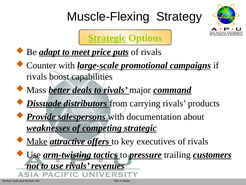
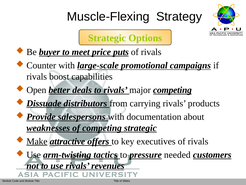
Strategic at (107, 38) underline: present -> none
adapt: adapt -> buyer
Mass: Mass -> Open
major command: command -> competing
trailing: trailing -> needed
